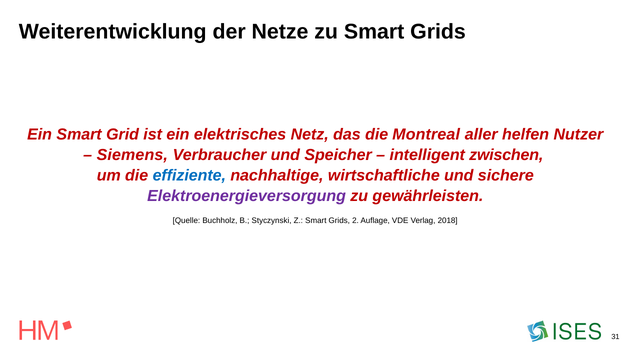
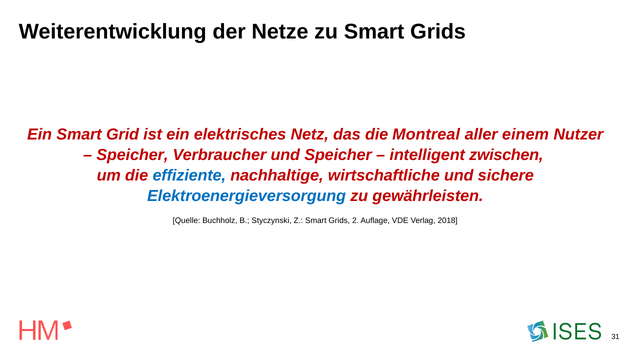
helfen: helfen -> einem
Siemens at (132, 155): Siemens -> Speicher
Elektroenergieversorgung colour: purple -> blue
